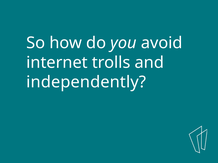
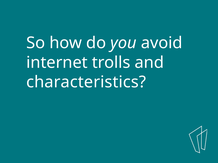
independently: independently -> characteristics
